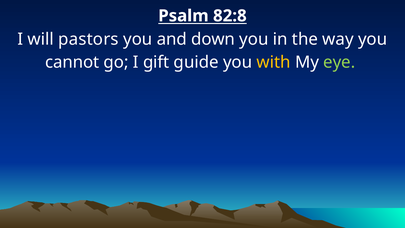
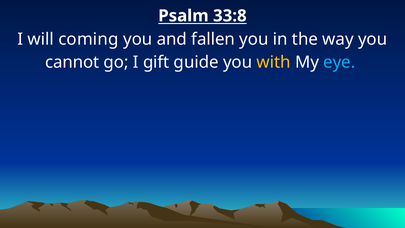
82:8: 82:8 -> 33:8
pastors: pastors -> coming
down: down -> fallen
eye colour: light green -> light blue
